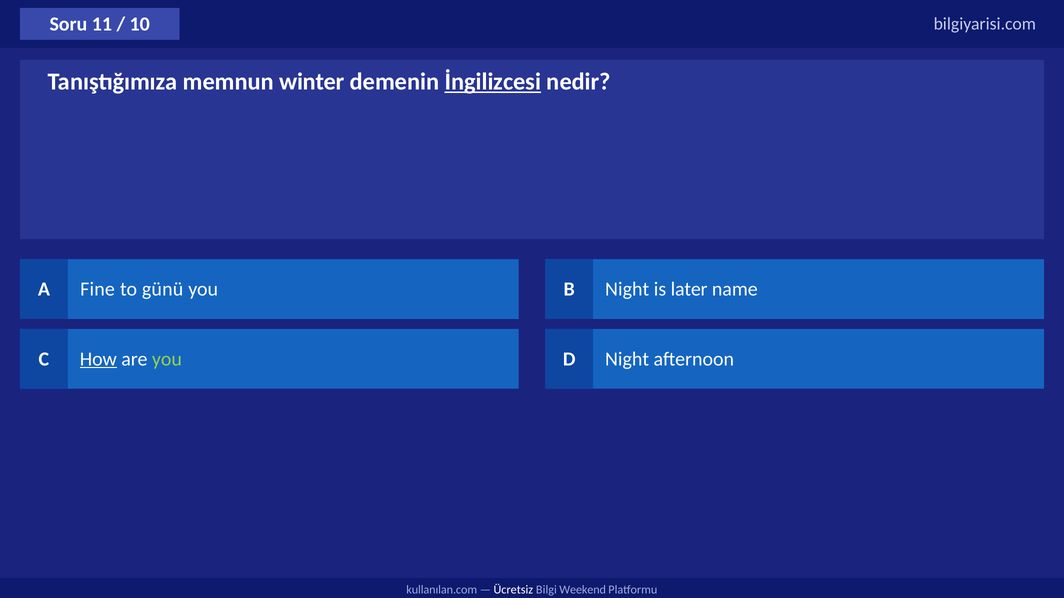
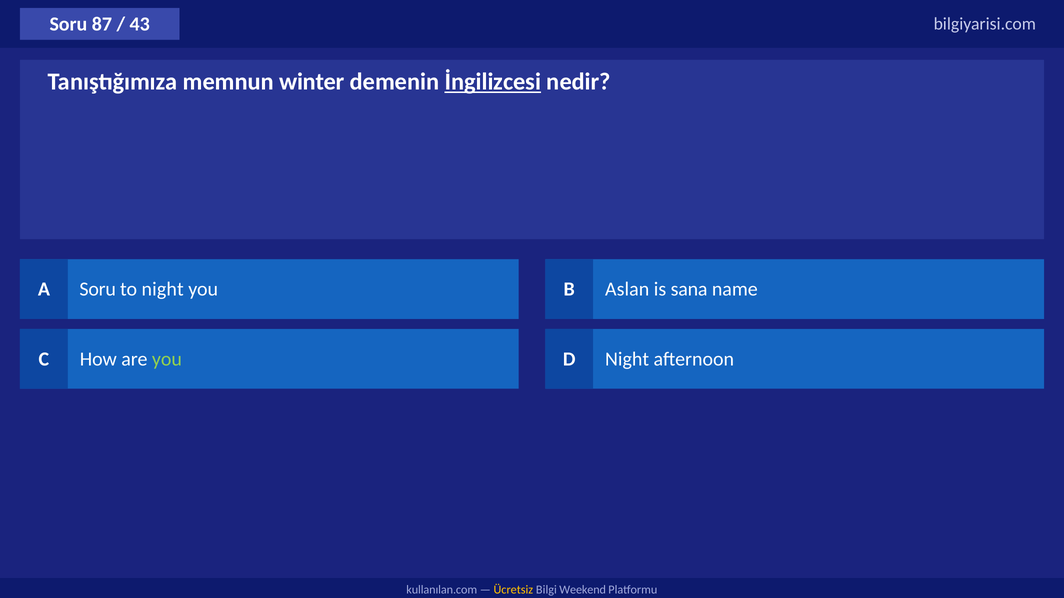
11: 11 -> 87
10: 10 -> 43
A Fine: Fine -> Soru
to günü: günü -> night
B Night: Night -> Aslan
later: later -> sana
How underline: present -> none
Ücretsiz colour: white -> yellow
